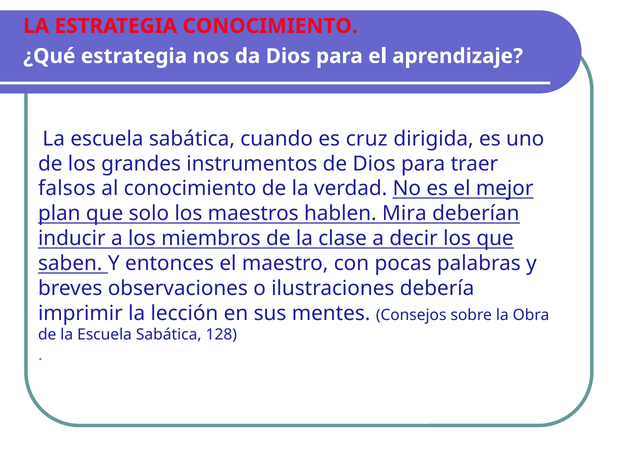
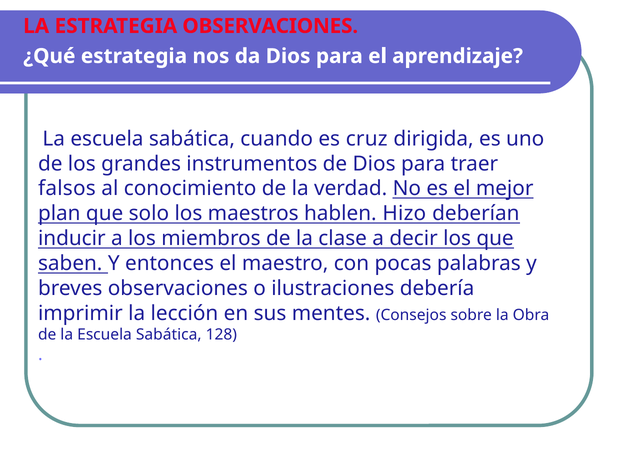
ESTRATEGIA CONOCIMIENTO: CONOCIMIENTO -> OBSERVACIONES
Mira: Mira -> Hizo
